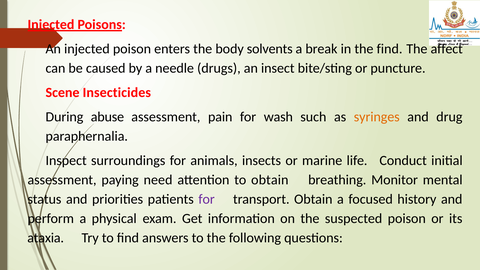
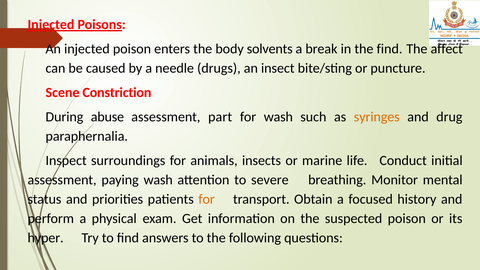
Insecticides: Insecticides -> Constriction
pain: pain -> part
paying need: need -> wash
to obtain: obtain -> severe
for at (207, 199) colour: purple -> orange
ataxia: ataxia -> hyper
